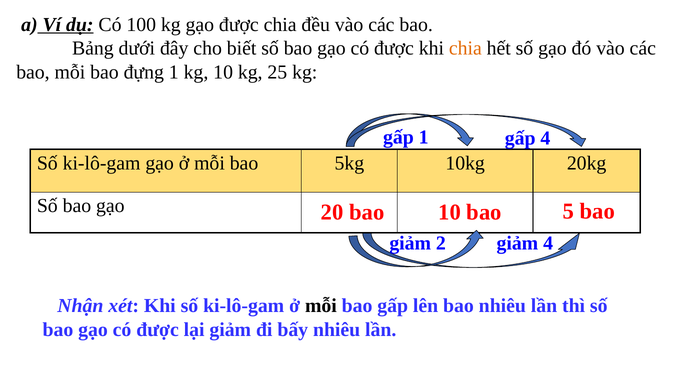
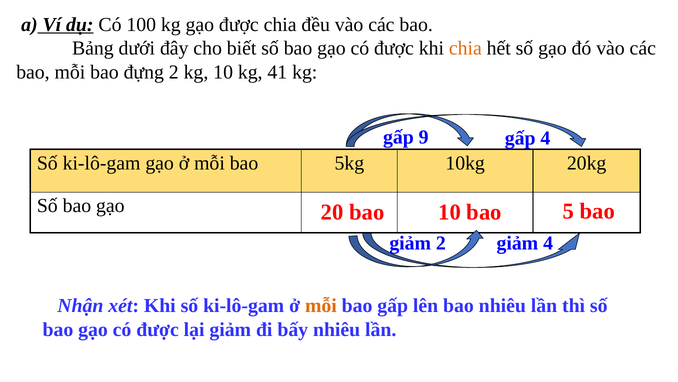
đựng 1: 1 -> 2
25: 25 -> 41
gấp 1: 1 -> 9
mỗi at (321, 305) colour: black -> orange
